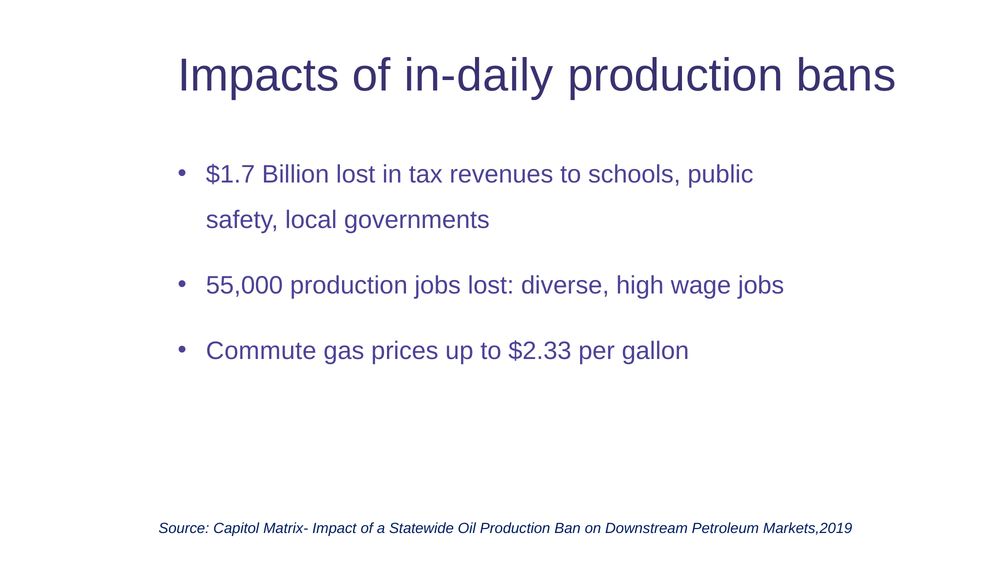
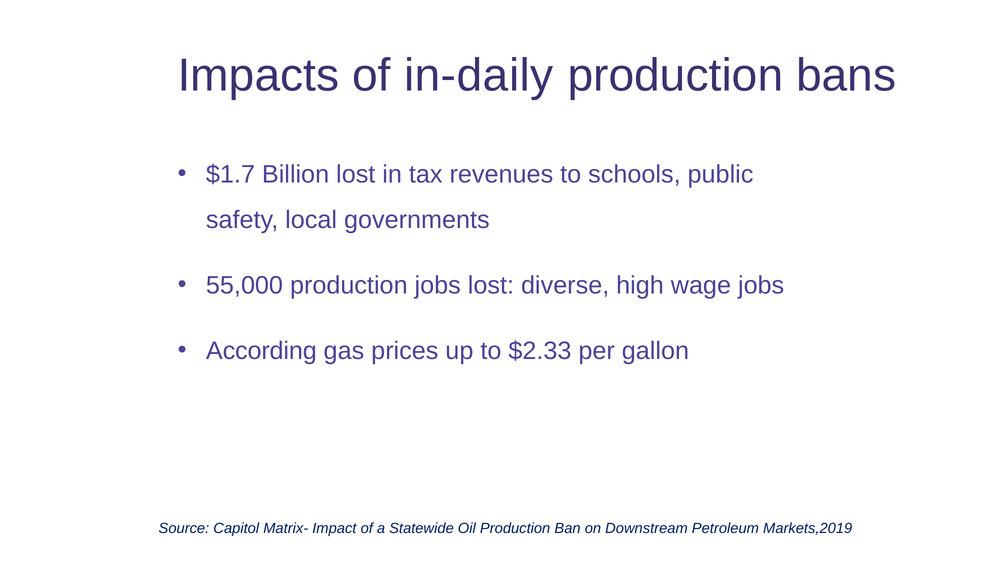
Commute: Commute -> According
